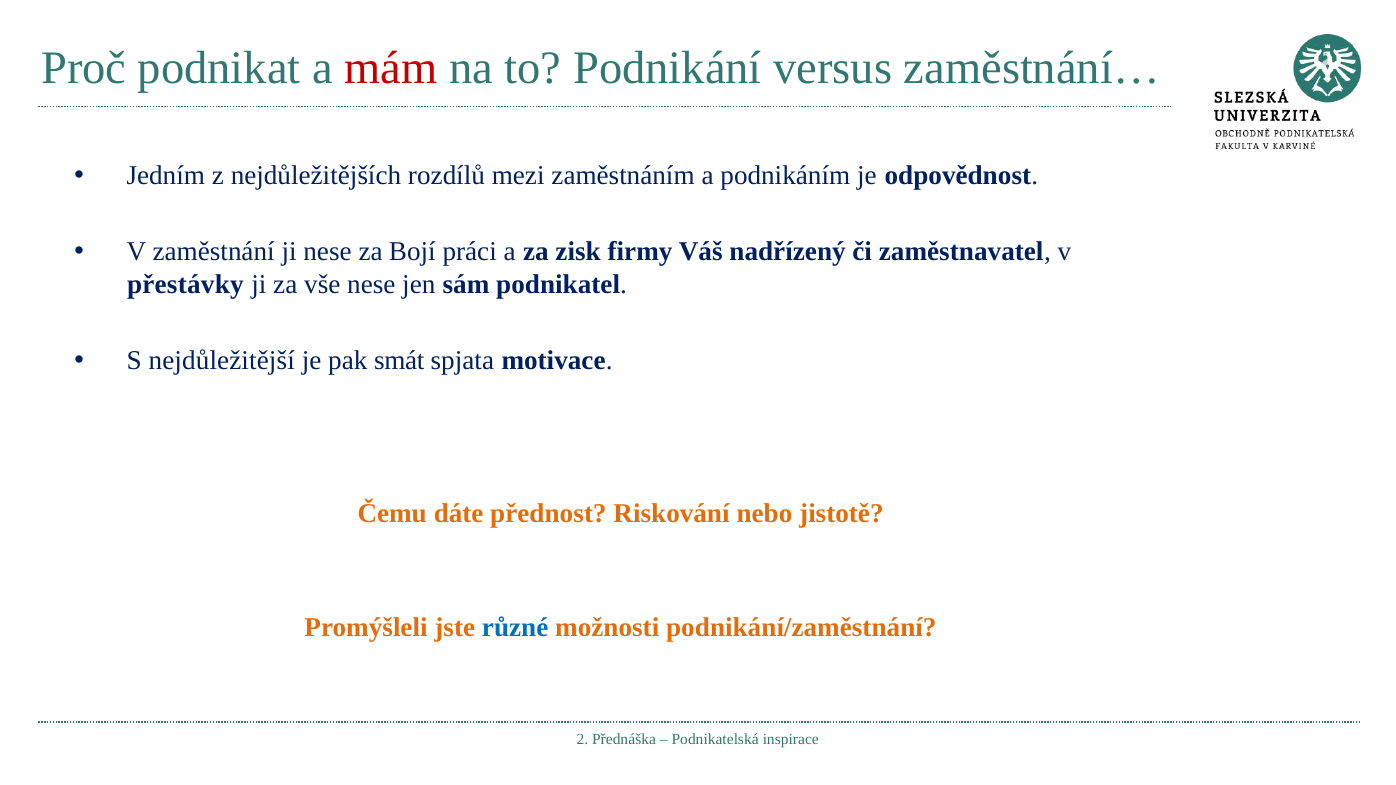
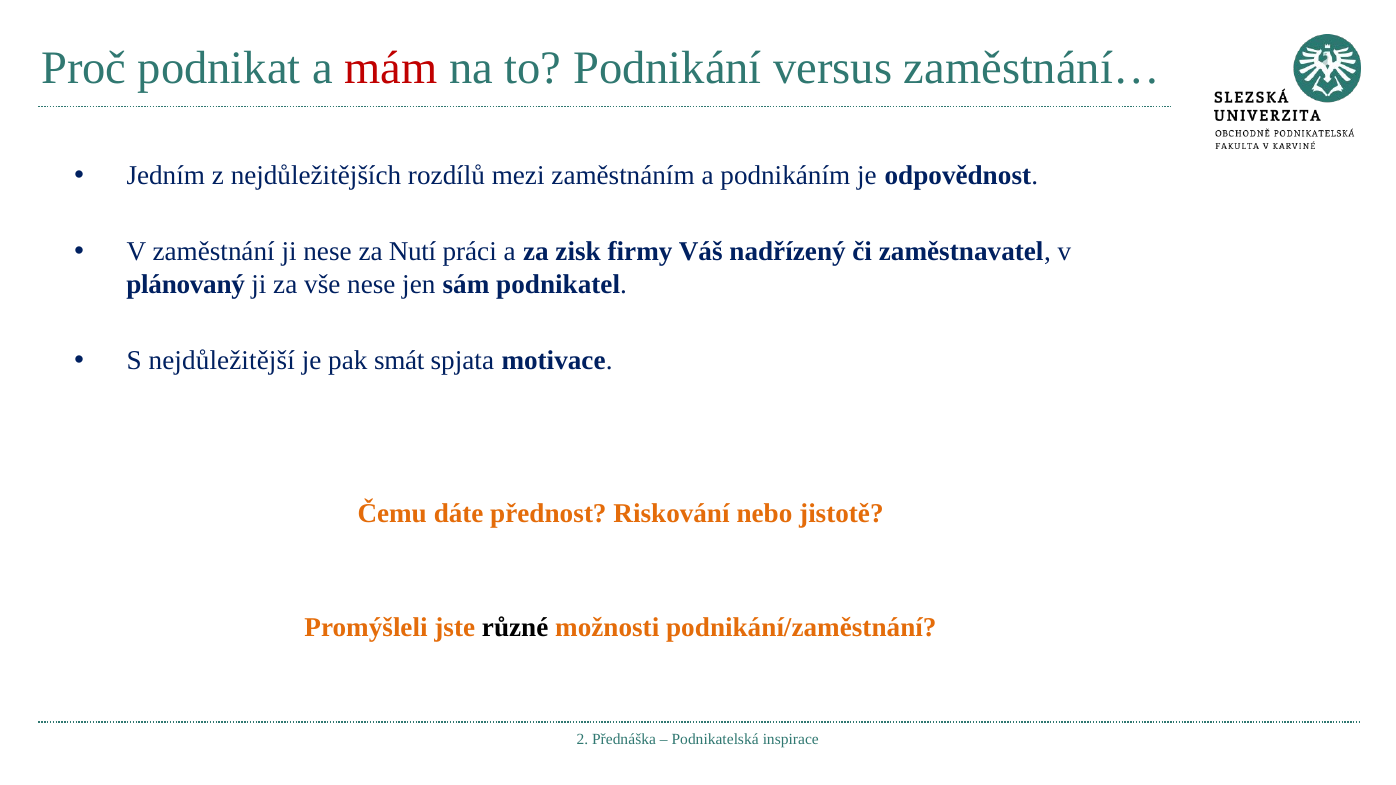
Bojí: Bojí -> Nutí
přestávky: přestávky -> plánovaný
různé colour: blue -> black
